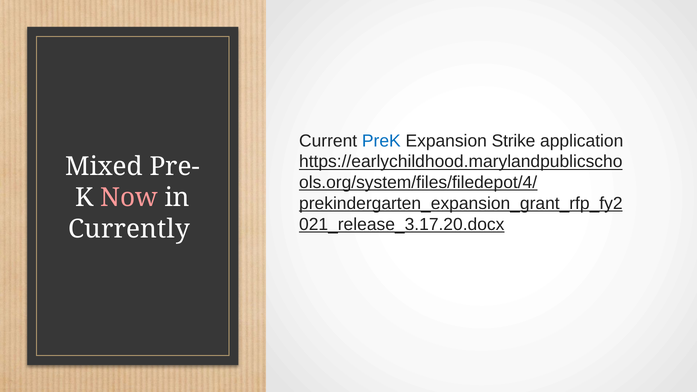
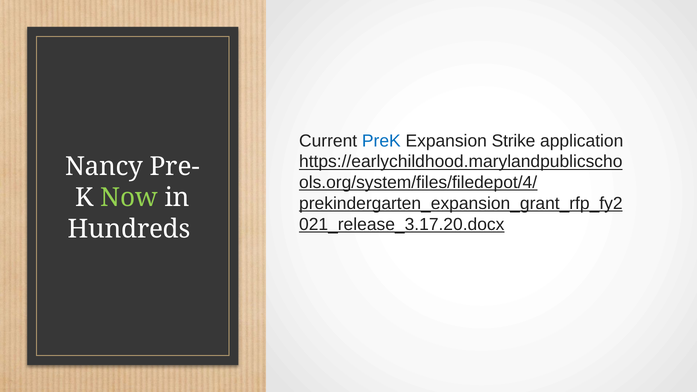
Mixed: Mixed -> Nancy
Now colour: pink -> light green
Currently: Currently -> Hundreds
